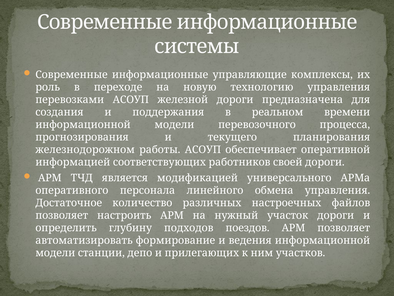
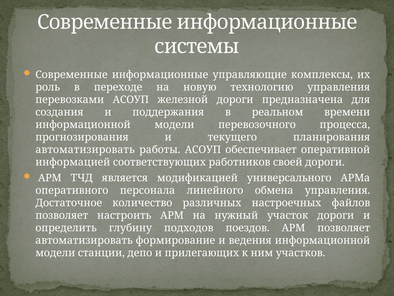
железнодорожном at (85, 149): железнодорожном -> автоматизировать
